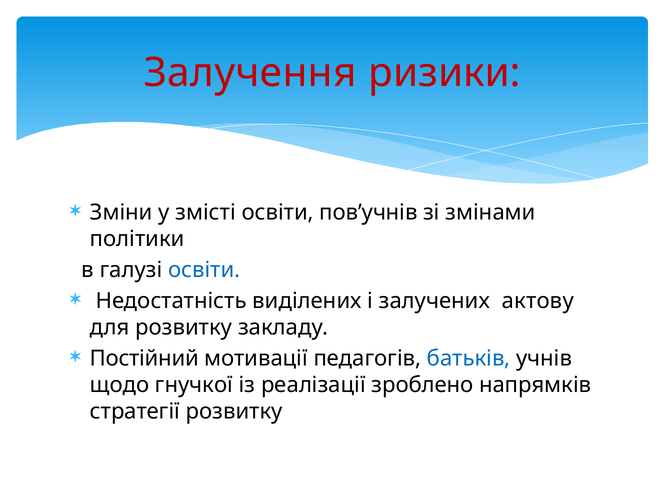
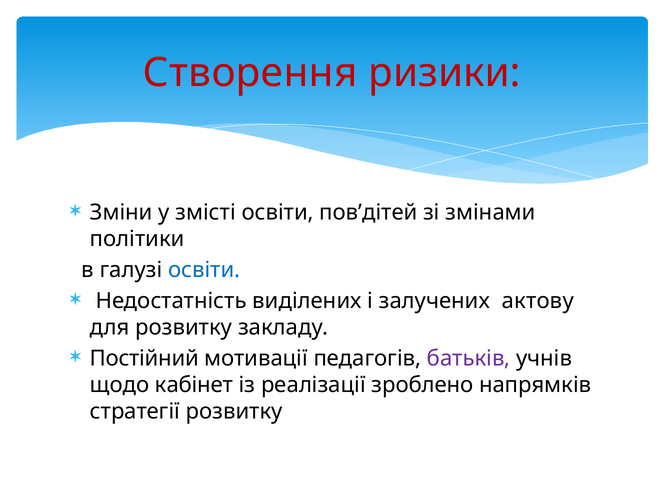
Залучення: Залучення -> Створення
пов’учнів: пов’учнів -> пов’дітей
батьків colour: blue -> purple
гнучкої: гнучкої -> кабінет
